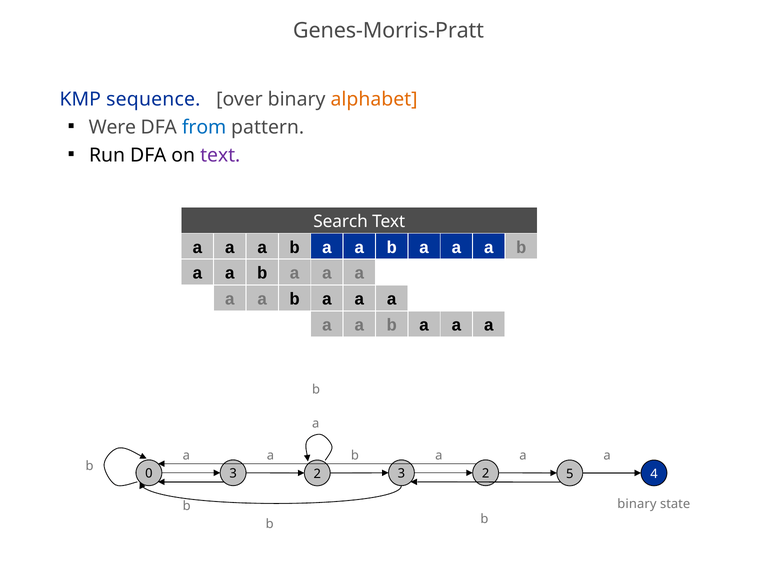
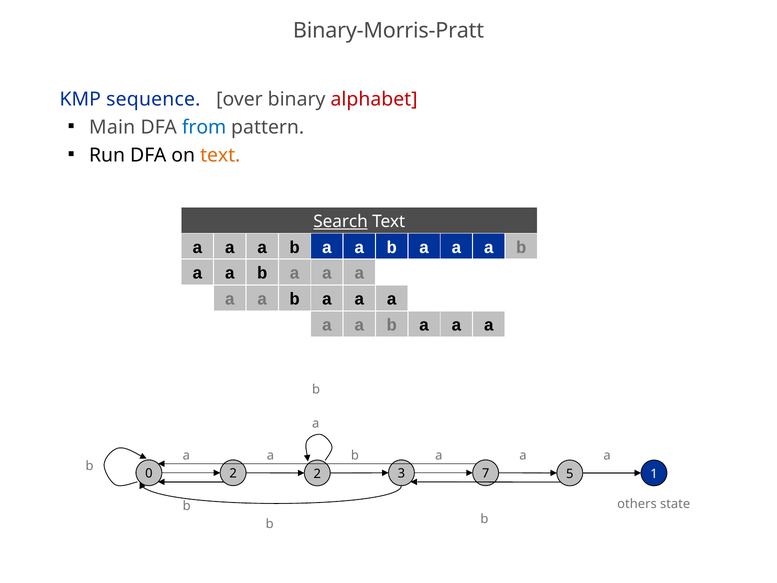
Genes-Morris-Pratt: Genes-Morris-Pratt -> Binary-Morris-Pratt
alphabet colour: orange -> red
Were: Were -> Main
text at (220, 155) colour: purple -> orange
Search underline: none -> present
0 3: 3 -> 2
3 2: 2 -> 7
4: 4 -> 1
binary at (637, 504): binary -> others
